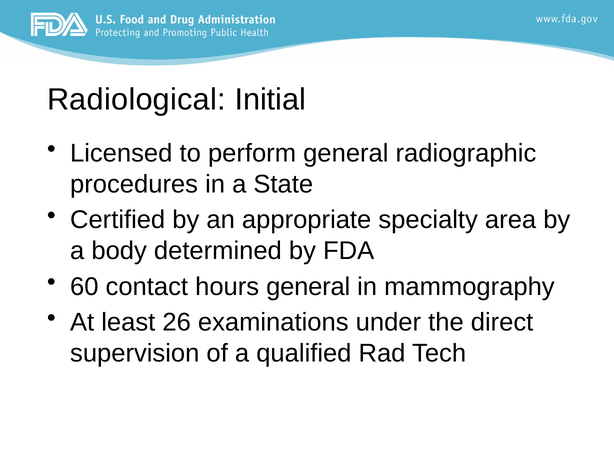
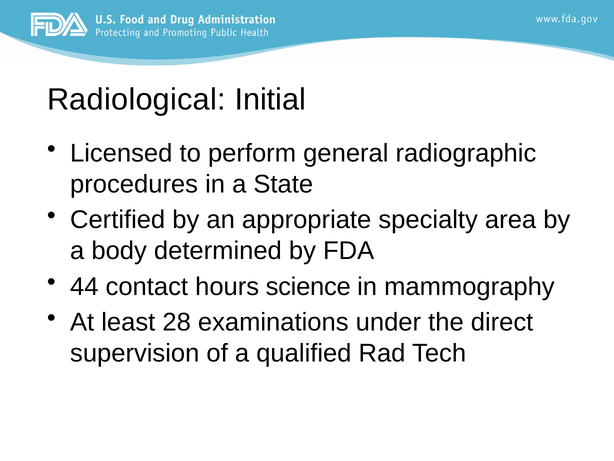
60: 60 -> 44
hours general: general -> science
26: 26 -> 28
